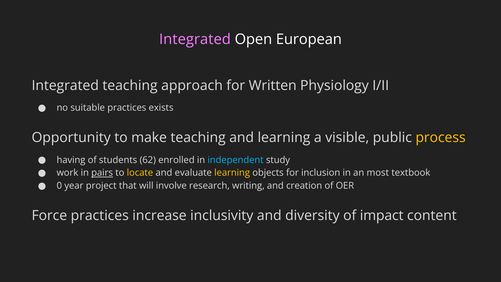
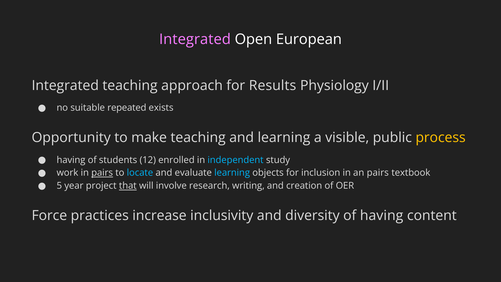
Written: Written -> Results
suitable practices: practices -> repeated
62: 62 -> 12
locate colour: yellow -> light blue
learning at (232, 173) colour: yellow -> light blue
an most: most -> pairs
0: 0 -> 5
that underline: none -> present
of impact: impact -> having
